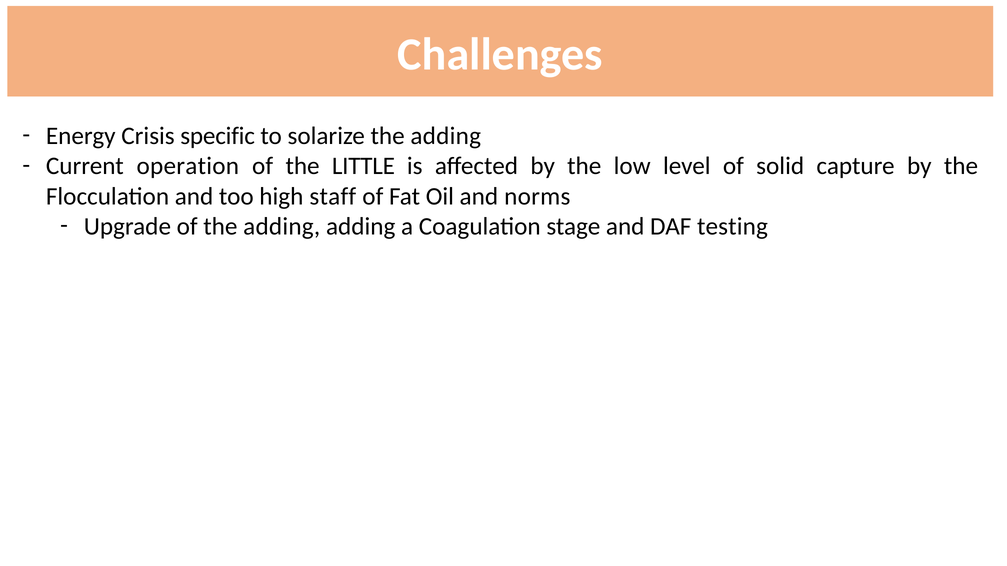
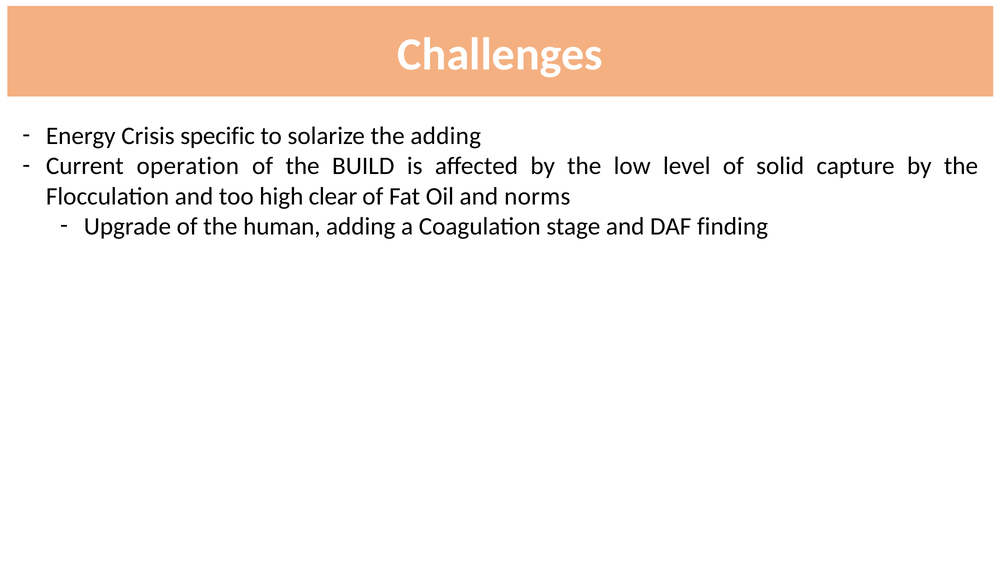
LITTLE: LITTLE -> BUILD
staff: staff -> clear
of the adding: adding -> human
testing: testing -> finding
